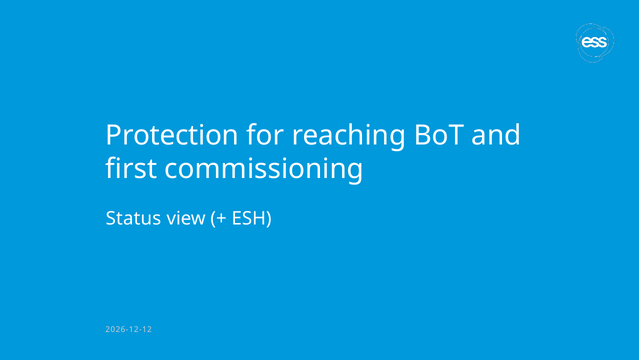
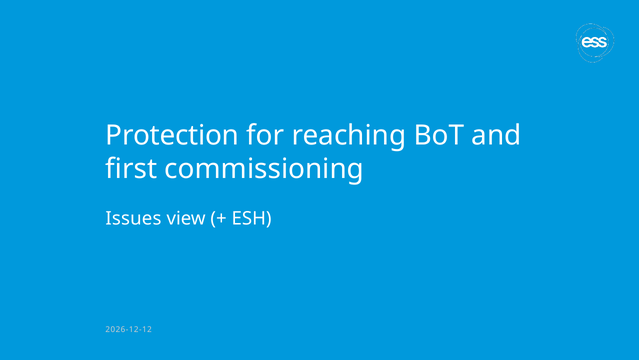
Status: Status -> Issues
